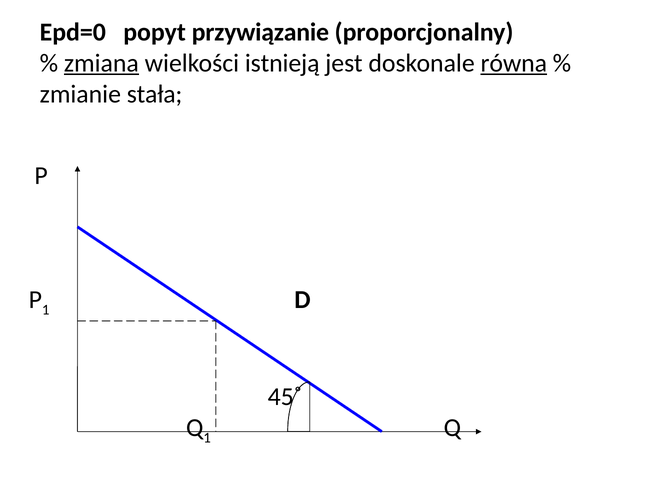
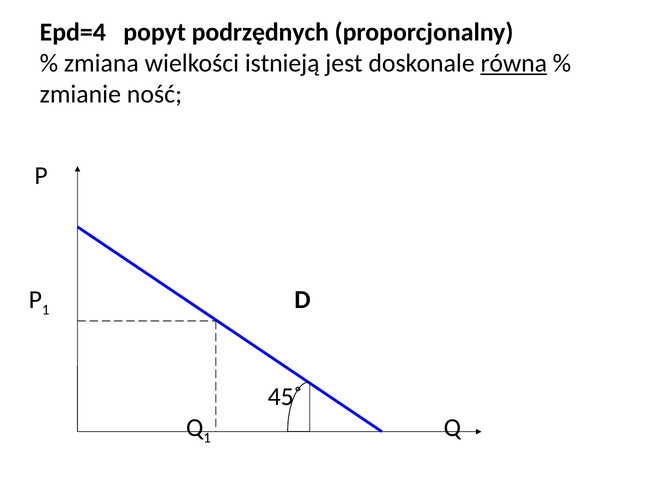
Epd=0: Epd=0 -> Epd=4
przywiązanie: przywiązanie -> podrzędnych
zmiana underline: present -> none
stała: stała -> ność
